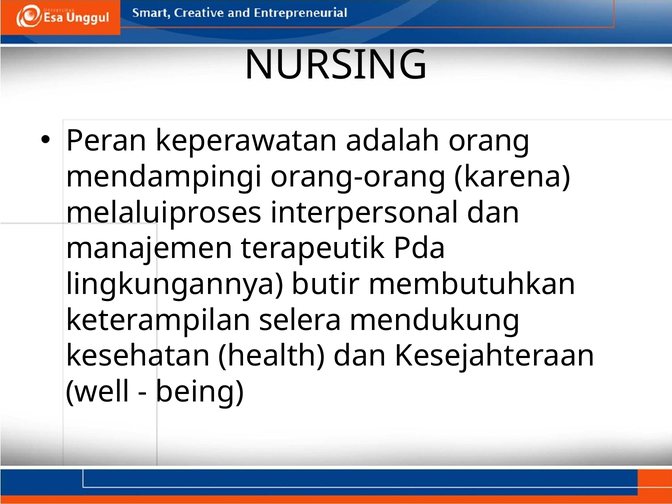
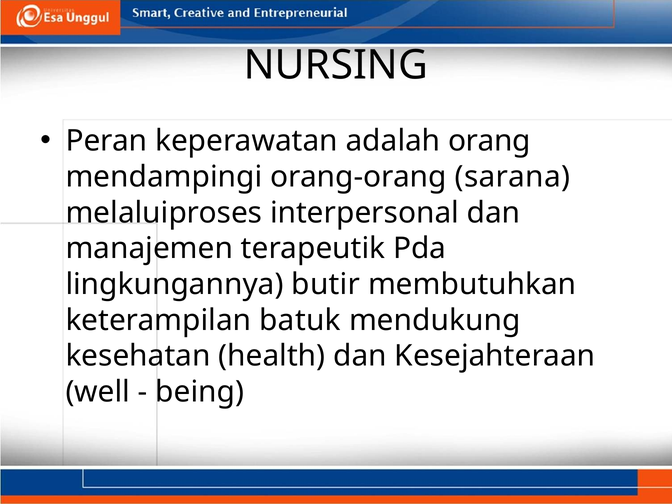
karena: karena -> sarana
selera: selera -> batuk
